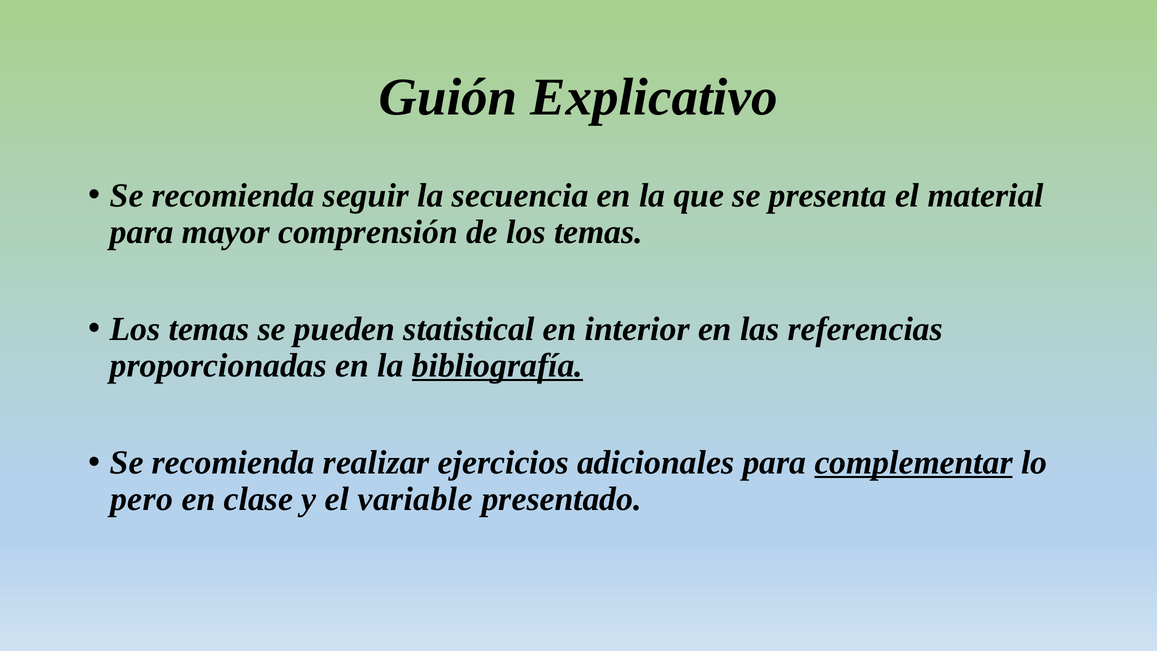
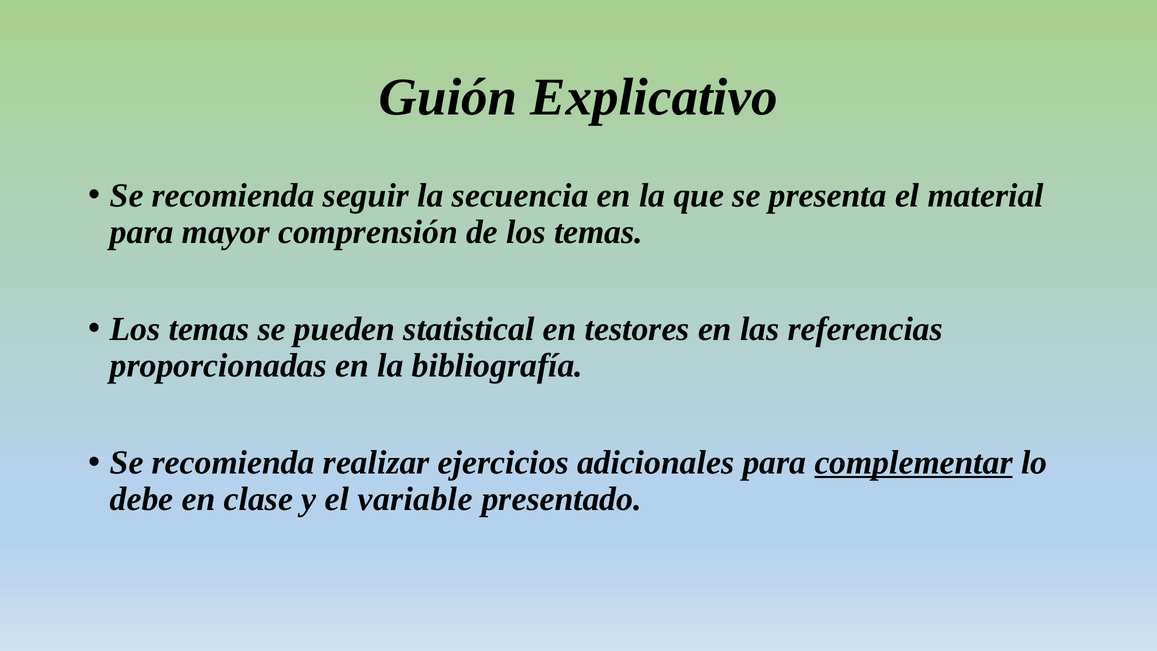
interior: interior -> testores
bibliografía underline: present -> none
pero: pero -> debe
